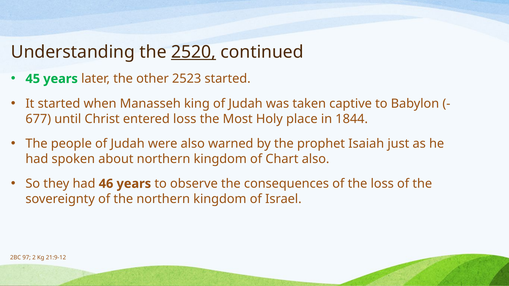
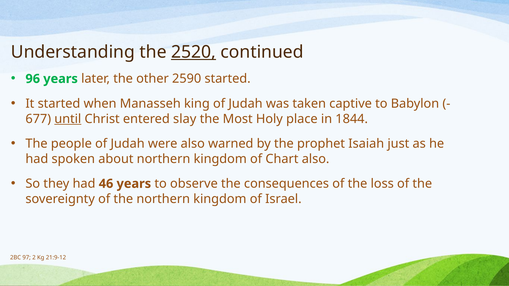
45: 45 -> 96
2523: 2523 -> 2590
until underline: none -> present
entered loss: loss -> slay
